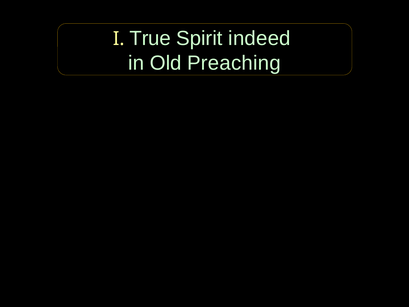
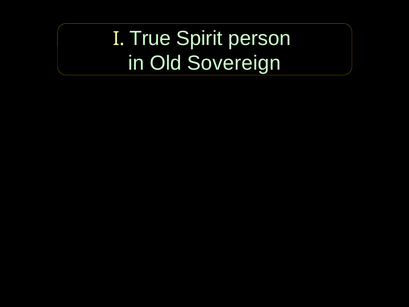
indeed: indeed -> person
Preaching: Preaching -> Sovereign
